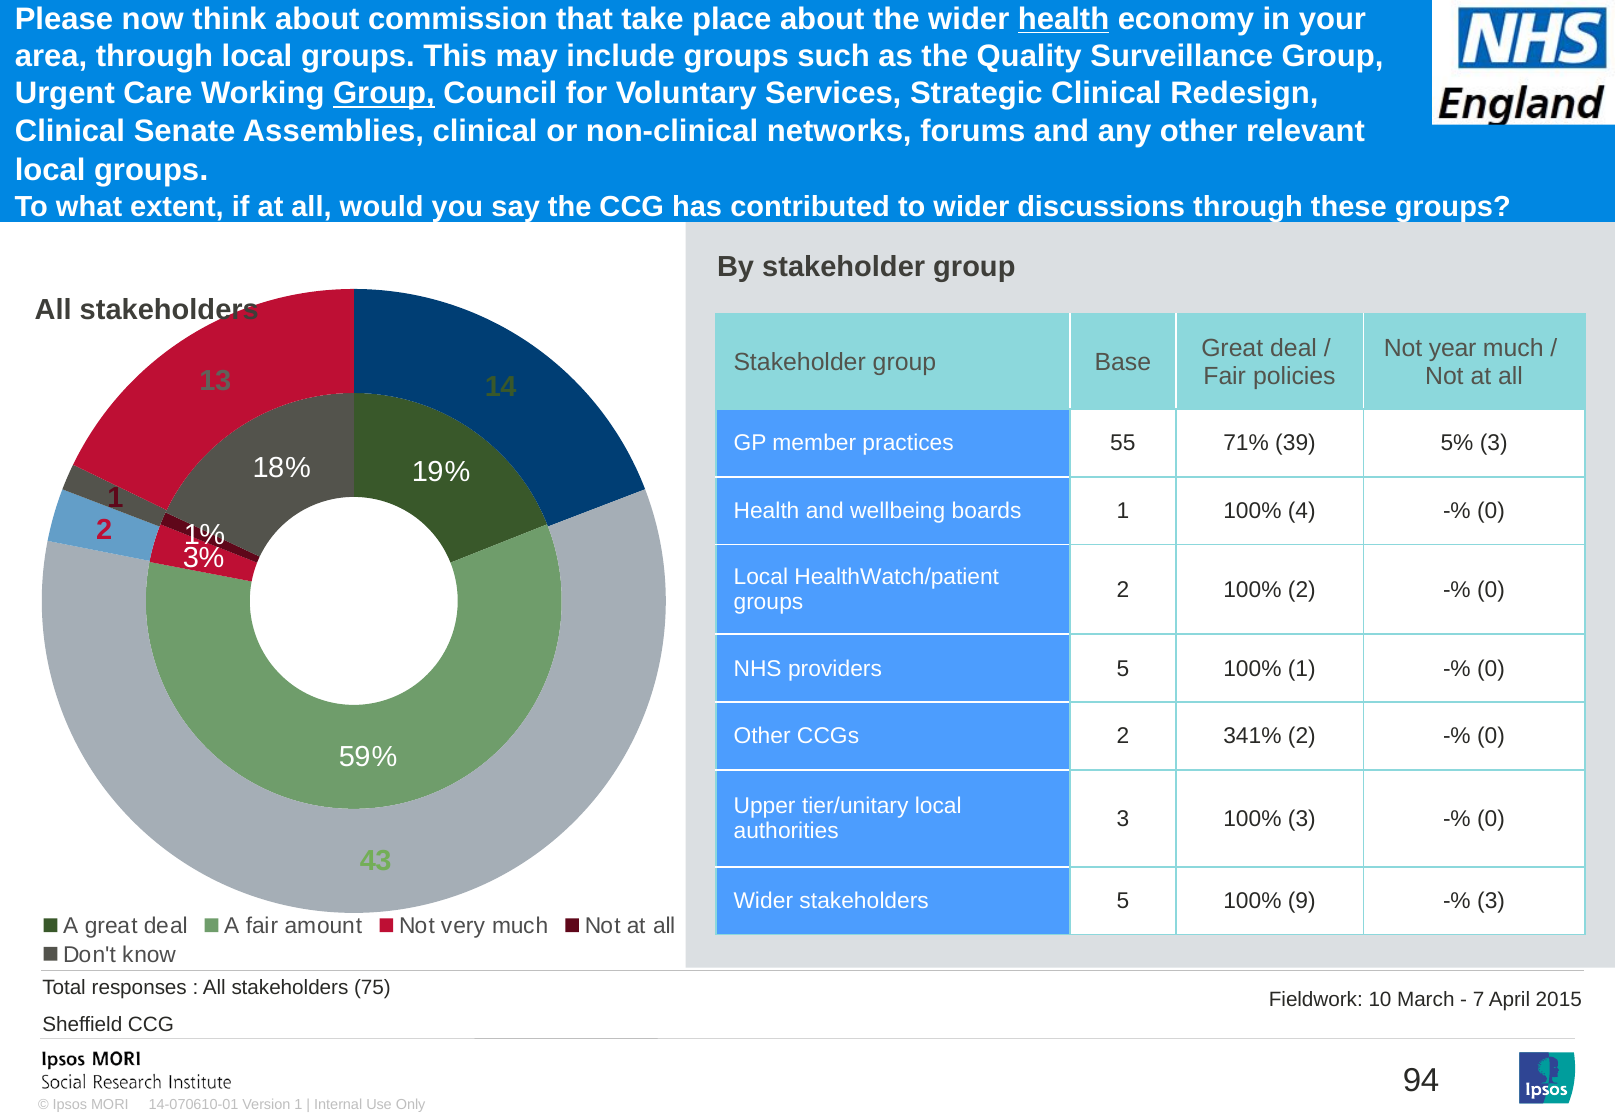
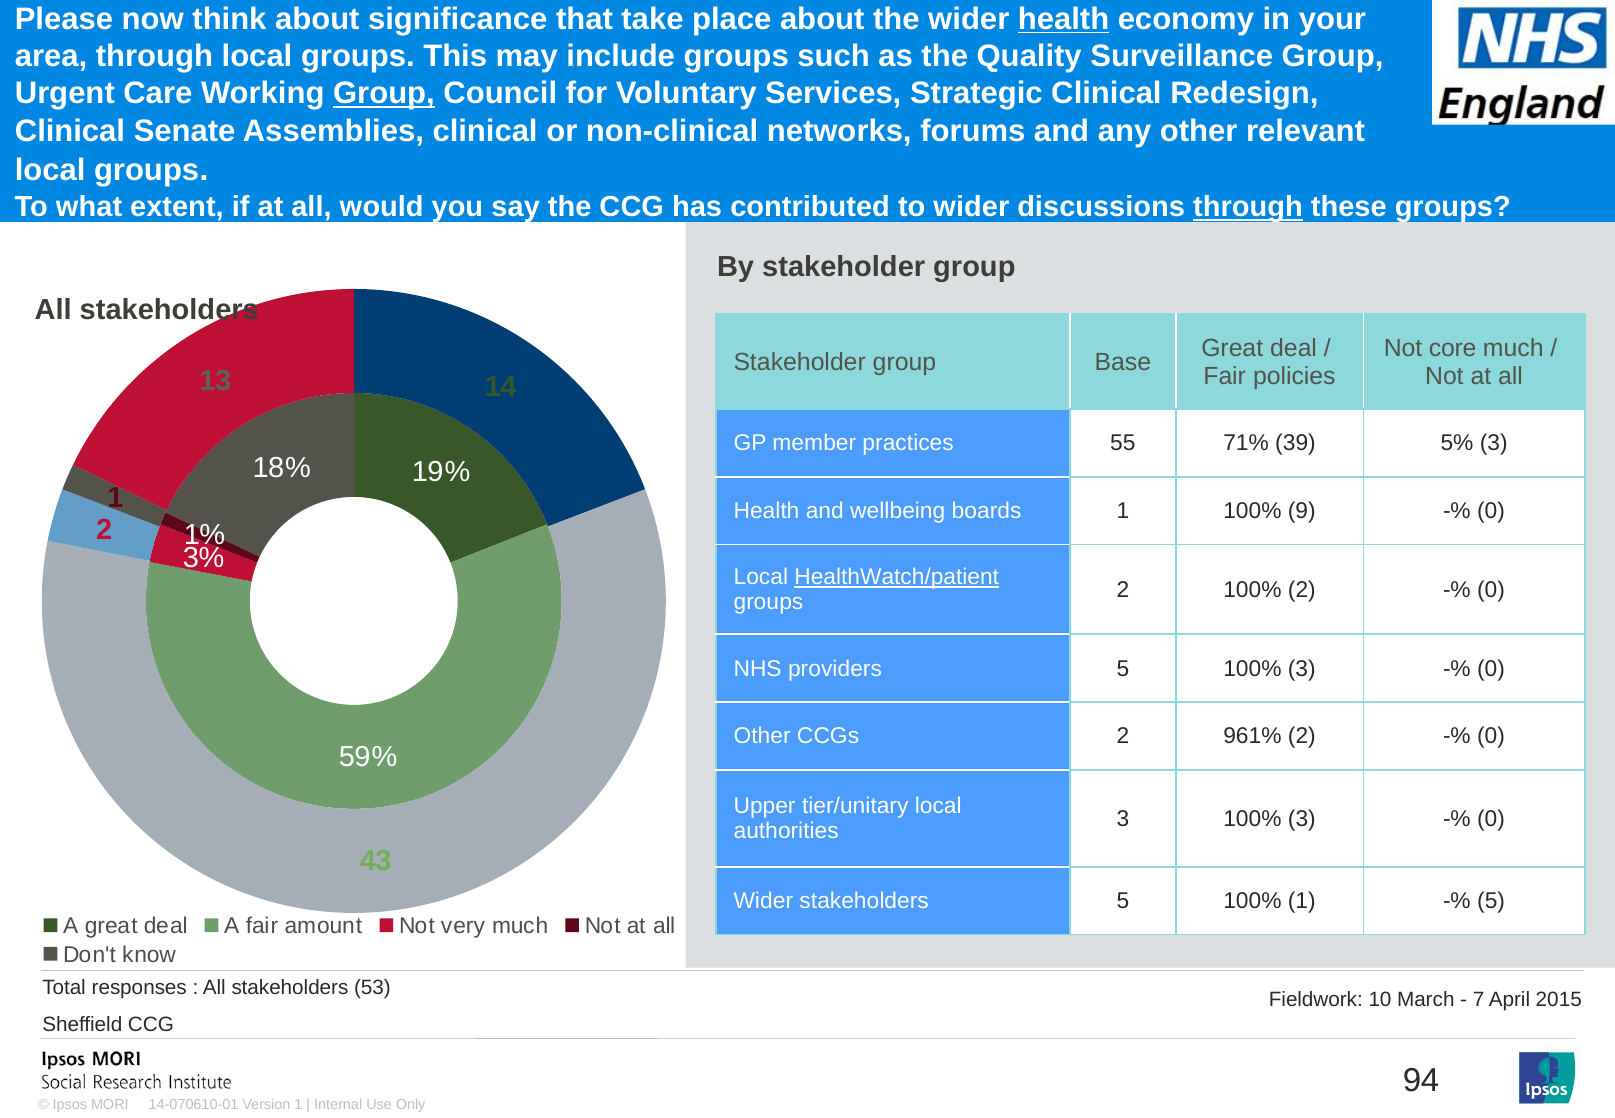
commission: commission -> significance
through at (1248, 207) underline: none -> present
year: year -> core
4: 4 -> 9
HealthWatch/patient underline: none -> present
5 100% 1: 1 -> 3
341%: 341% -> 961%
100% 9: 9 -> 1
3 at (1491, 901): 3 -> 5
75: 75 -> 53
